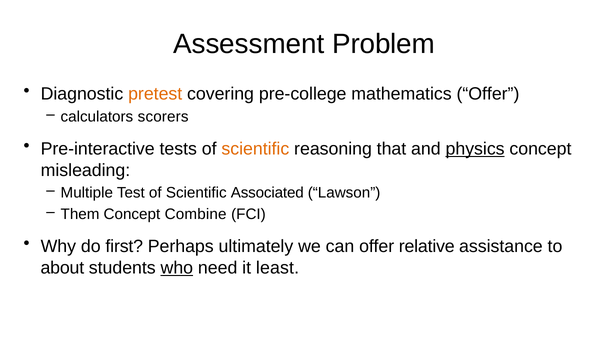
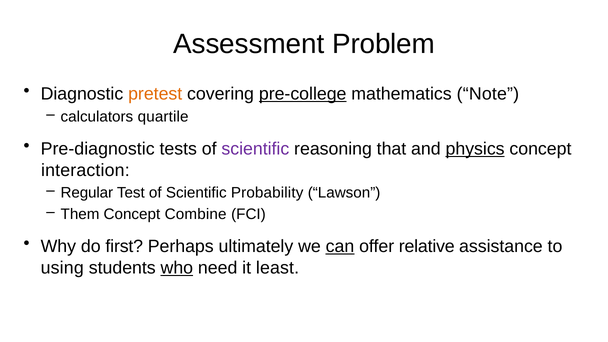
pre-college underline: none -> present
mathematics Offer: Offer -> Note
scorers: scorers -> quartile
Pre-interactive: Pre-interactive -> Pre-diagnostic
scientific at (255, 149) colour: orange -> purple
misleading: misleading -> interaction
Multiple: Multiple -> Regular
Associated: Associated -> Probability
can underline: none -> present
about: about -> using
